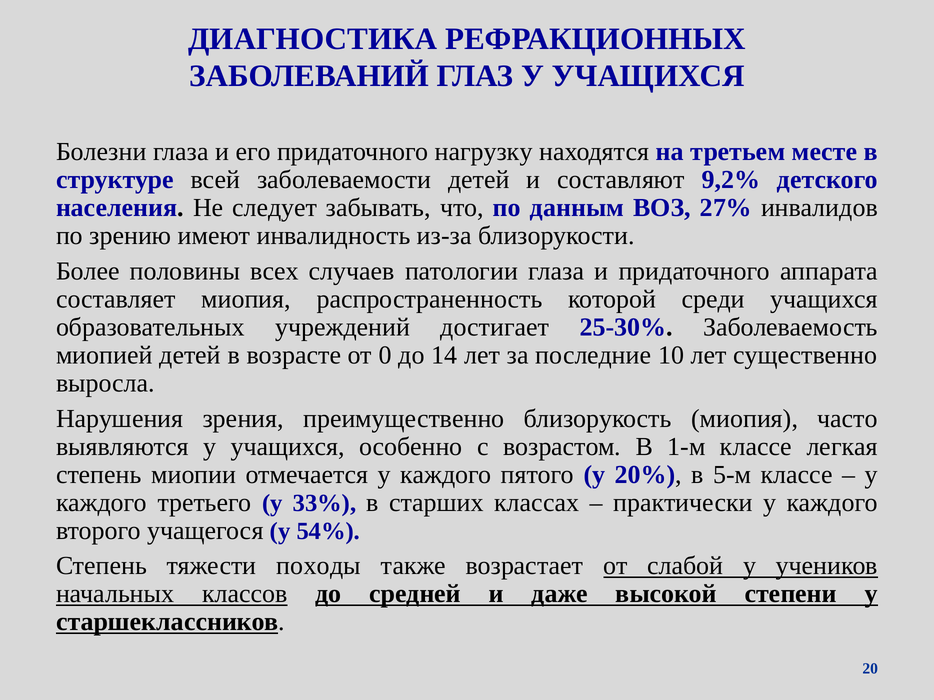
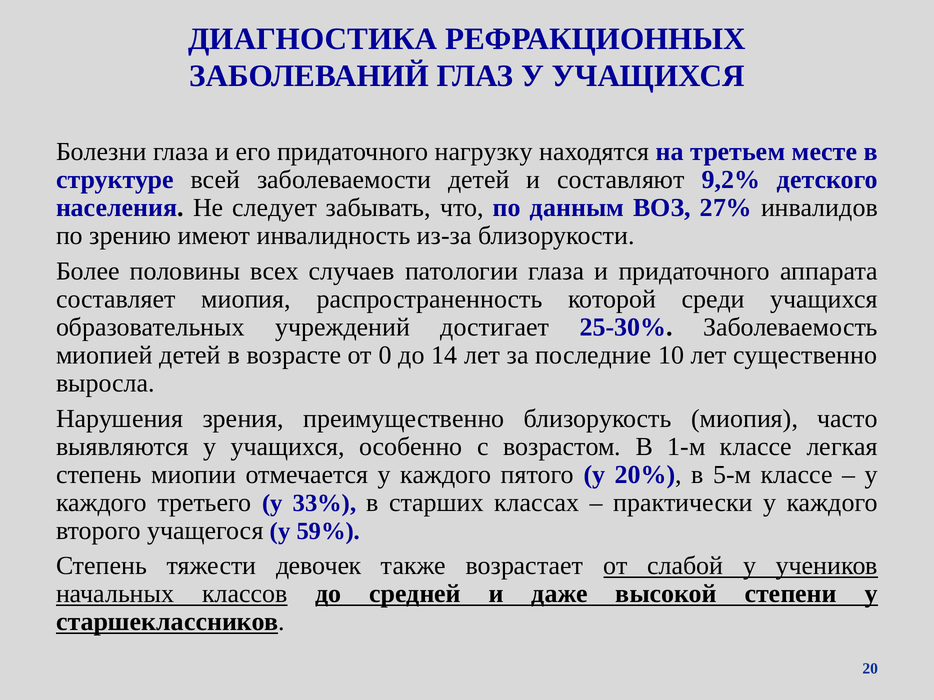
54%: 54% -> 59%
походы: походы -> девочек
